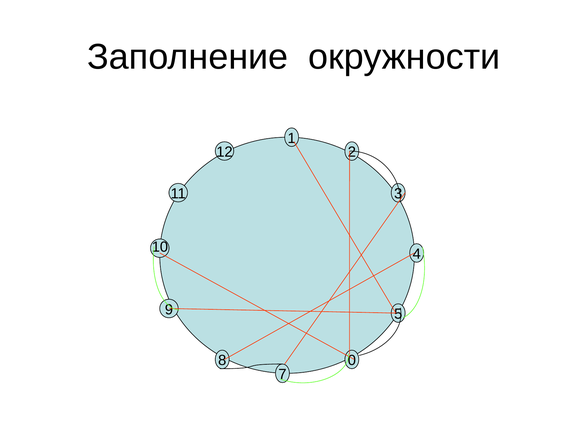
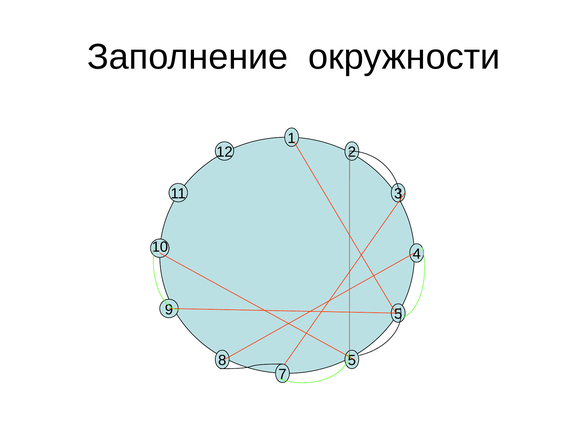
8 0: 0 -> 5
